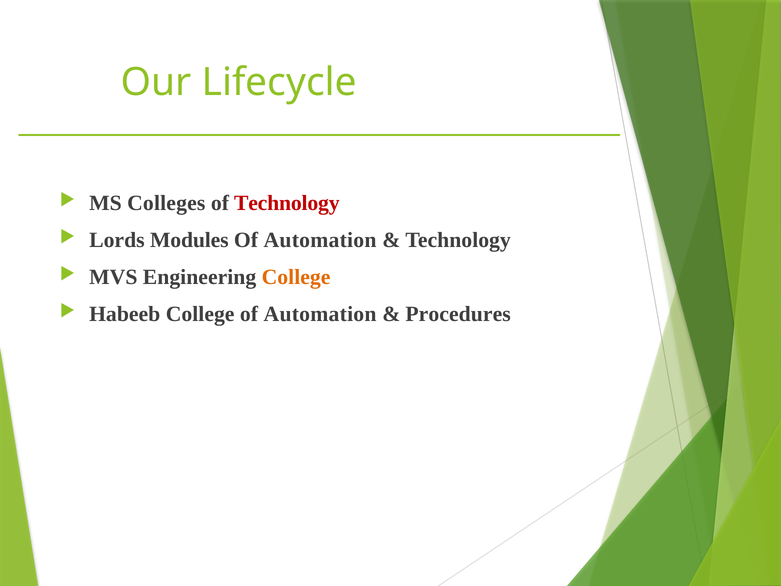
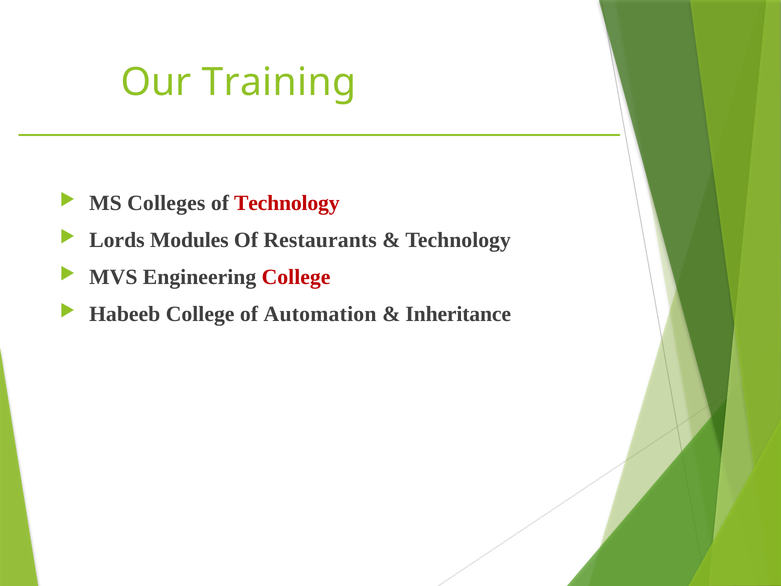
Lifecycle: Lifecycle -> Training
Automation at (320, 240): Automation -> Restaurants
College at (296, 277) colour: orange -> red
Procedures: Procedures -> Inheritance
